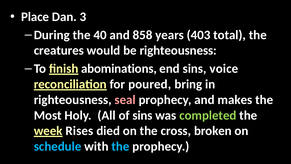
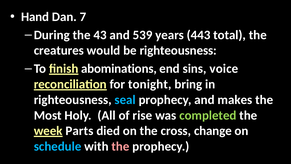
Place: Place -> Hand
3: 3 -> 7
40: 40 -> 43
858: 858 -> 539
403: 403 -> 443
poured: poured -> tonight
seal colour: pink -> light blue
of sins: sins -> rise
Rises: Rises -> Parts
broken: broken -> change
the at (120, 146) colour: light blue -> pink
